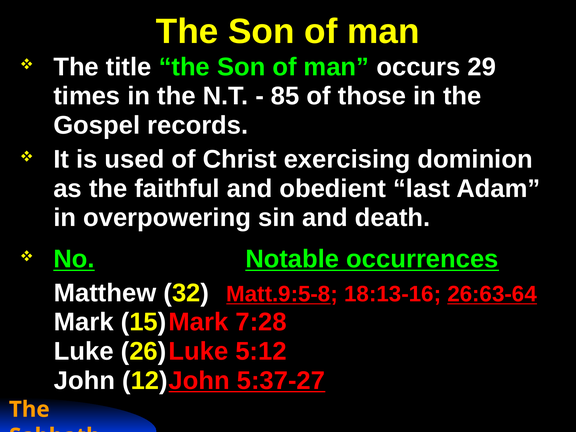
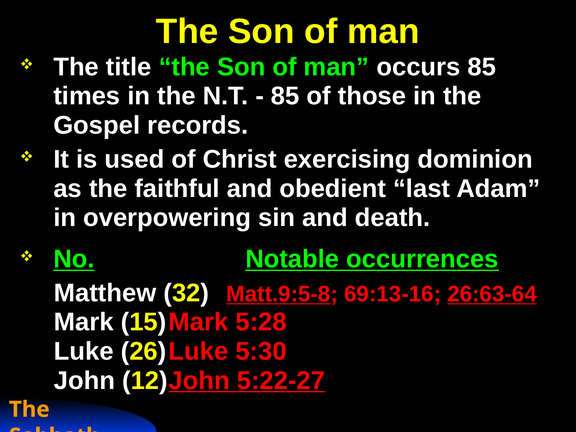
occurs 29: 29 -> 85
18:13-16: 18:13-16 -> 69:13-16
7:28: 7:28 -> 5:28
5:12: 5:12 -> 5:30
5:37-27: 5:37-27 -> 5:22-27
